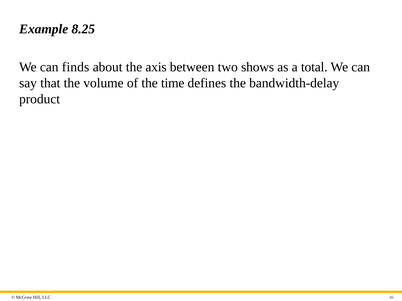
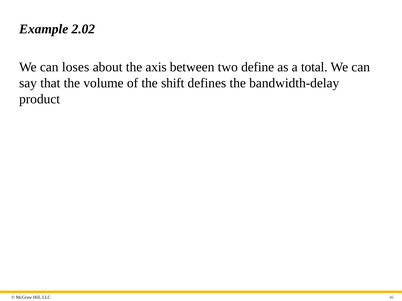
8.25: 8.25 -> 2.02
finds: finds -> loses
shows: shows -> define
time: time -> shift
